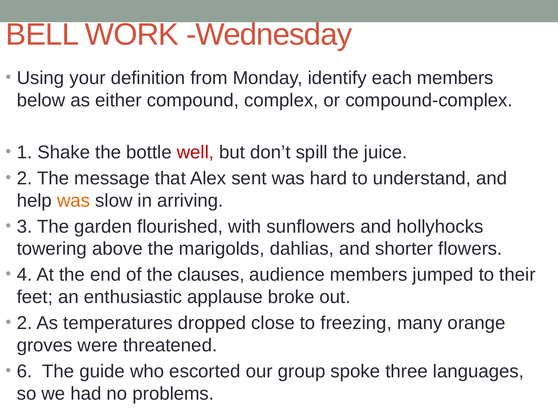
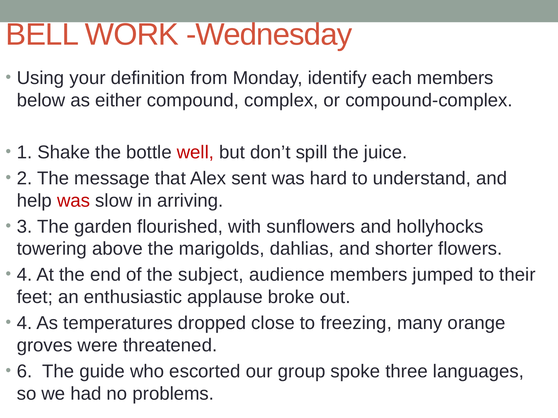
was at (74, 201) colour: orange -> red
clauses: clauses -> subject
2 at (24, 324): 2 -> 4
